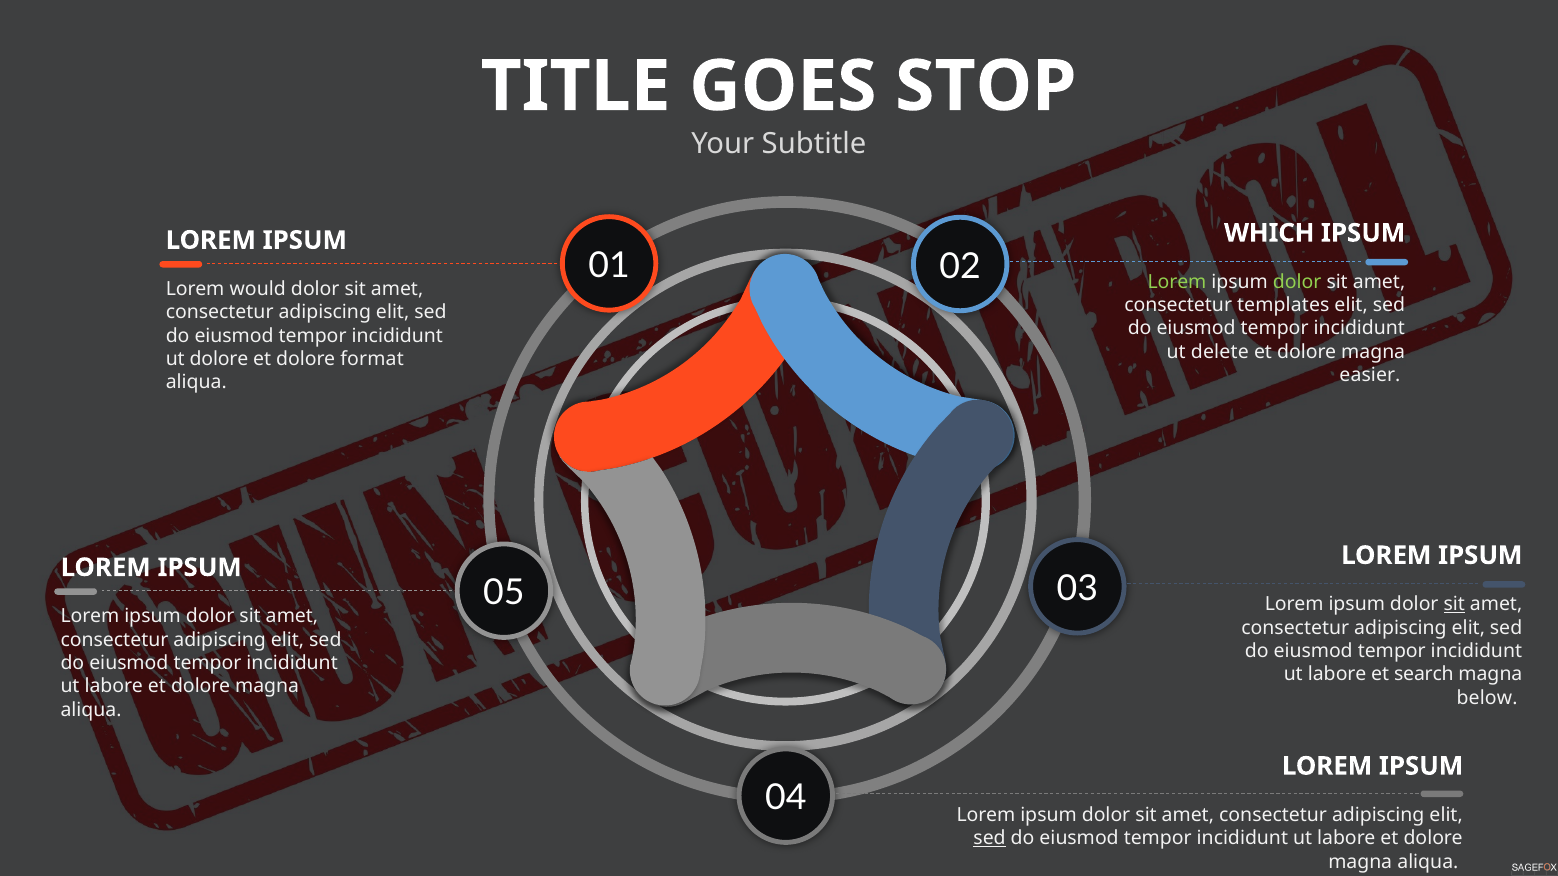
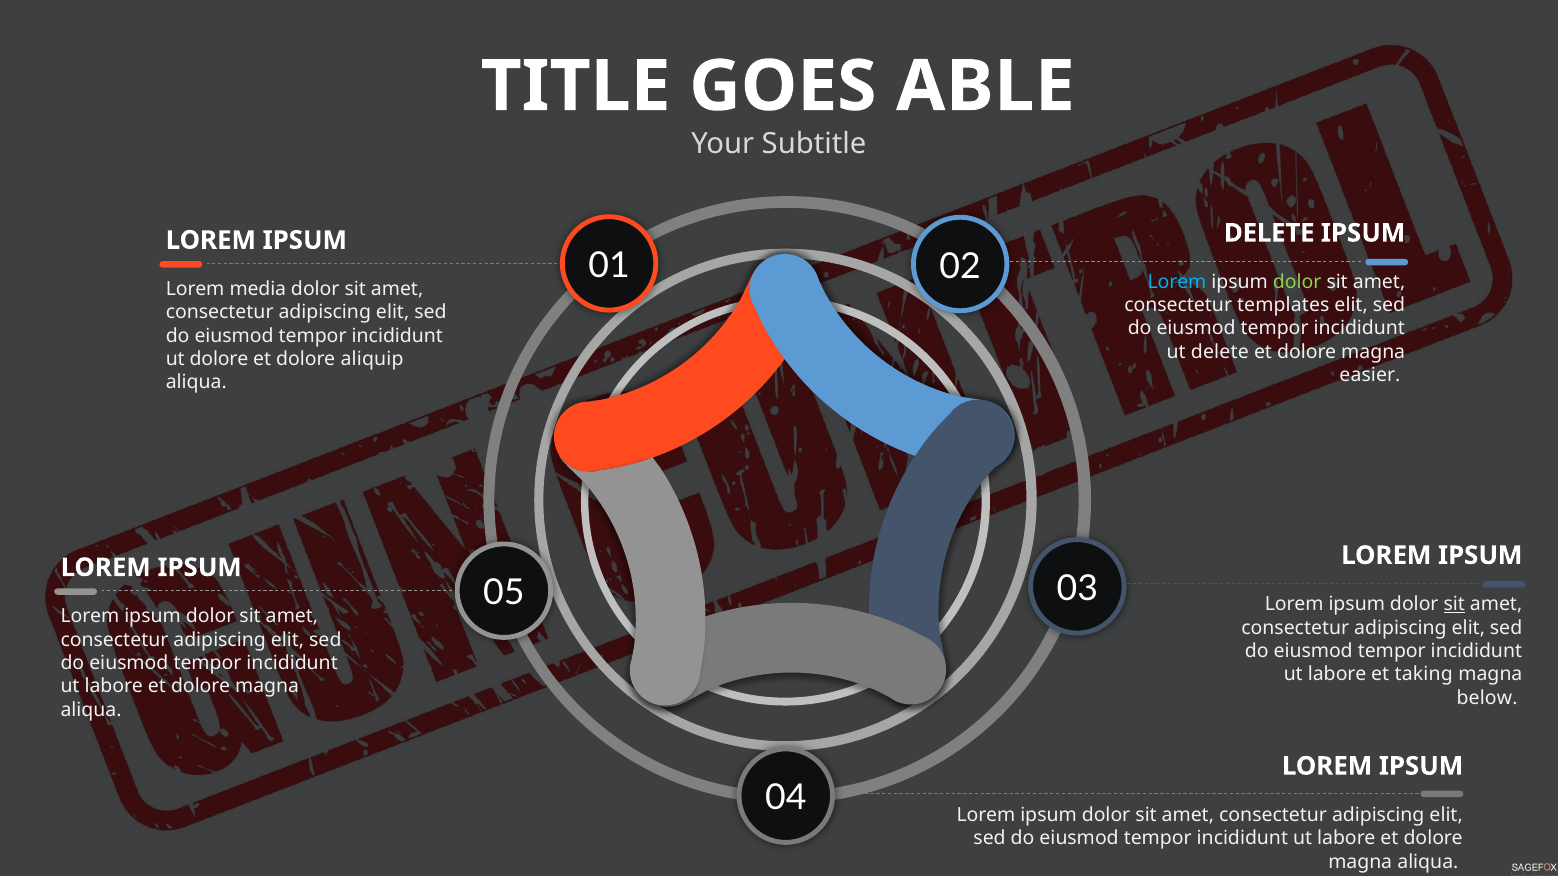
STOP: STOP -> ABLE
WHICH at (1269, 233): WHICH -> DELETE
Lorem at (1177, 282) colour: light green -> light blue
would: would -> media
format: format -> aliquip
search: search -> taking
sed at (990, 839) underline: present -> none
